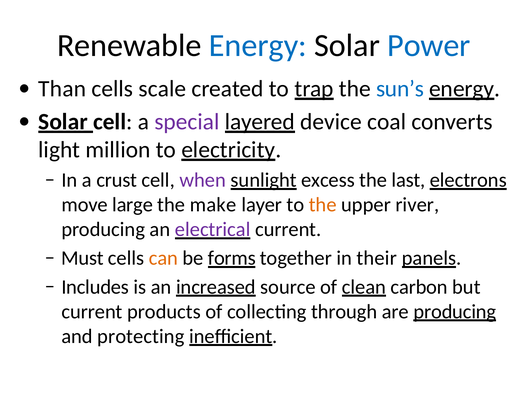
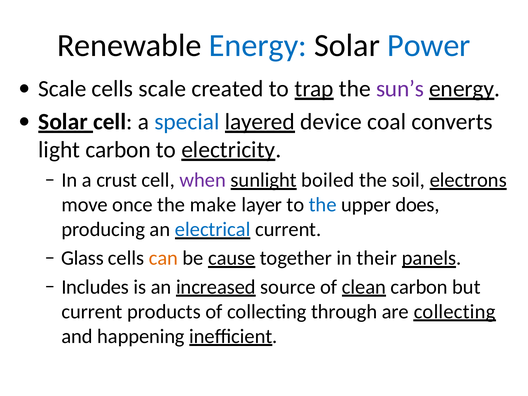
Than at (62, 89): Than -> Scale
sun’s colour: blue -> purple
special colour: purple -> blue
light million: million -> carbon
excess: excess -> boiled
last: last -> soil
large: large -> once
the at (323, 205) colour: orange -> blue
river: river -> does
electrical colour: purple -> blue
Must: Must -> Glass
forms: forms -> cause
are producing: producing -> collecting
protecting: protecting -> happening
